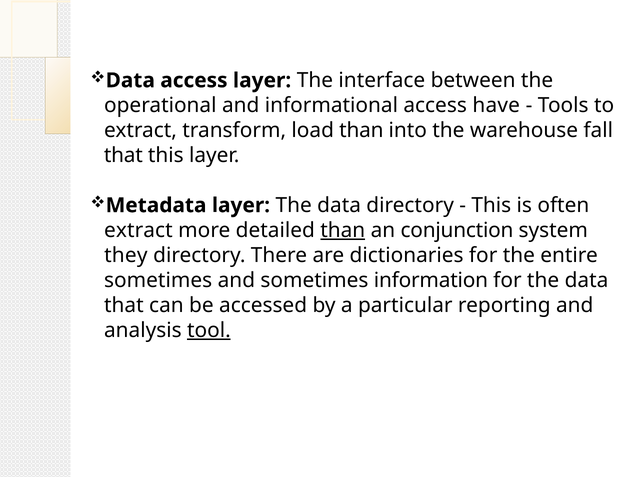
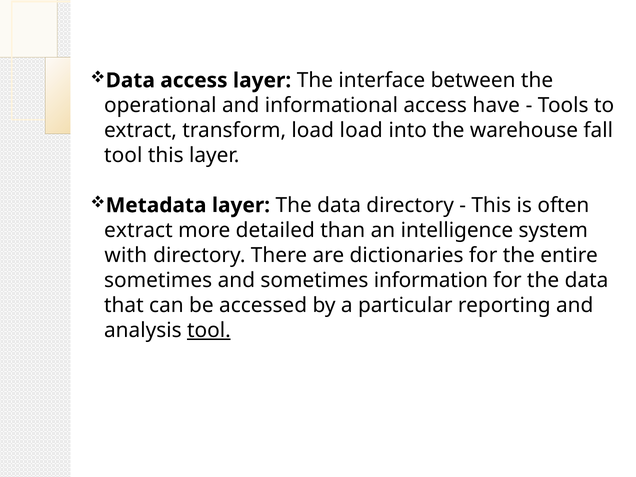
load than: than -> load
that at (123, 155): that -> tool
than at (343, 230) underline: present -> none
conjunction: conjunction -> intelligence
they: they -> with
